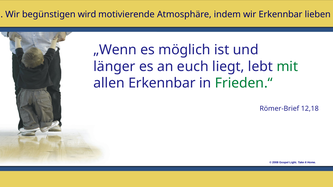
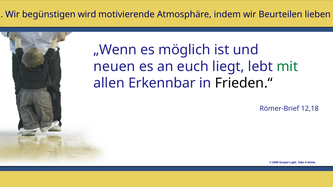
wir Erkennbar: Erkennbar -> Beurteilen
länger: länger -> neuen
Frieden.“ colour: green -> black
